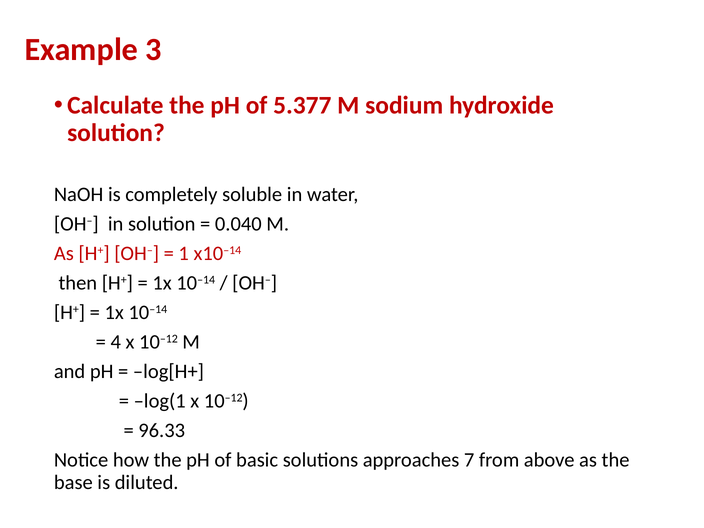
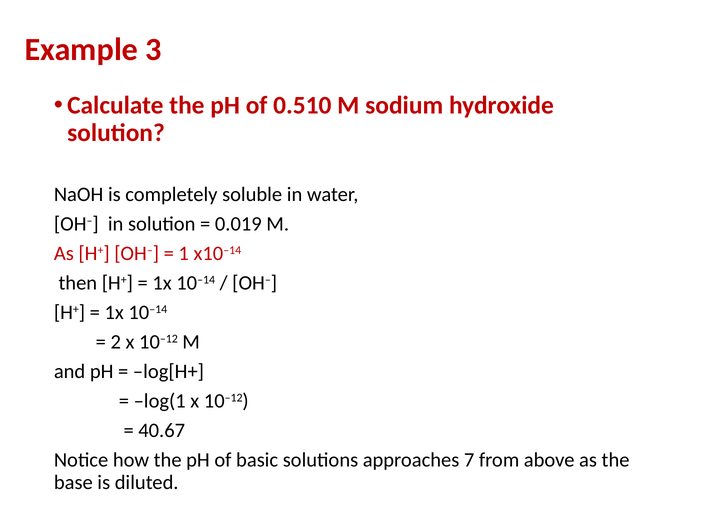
5.377: 5.377 -> 0.510
0.040: 0.040 -> 0.019
4: 4 -> 2
96.33: 96.33 -> 40.67
